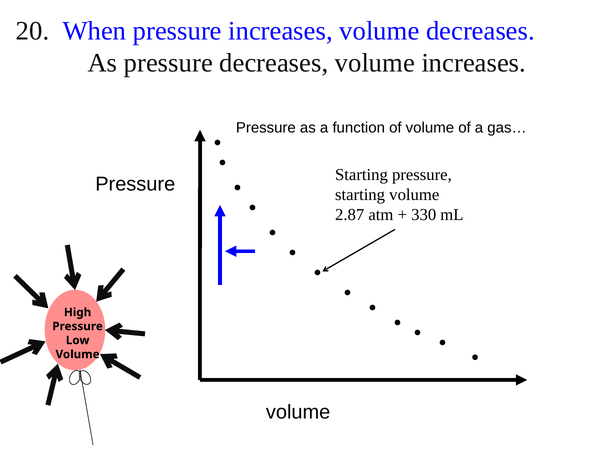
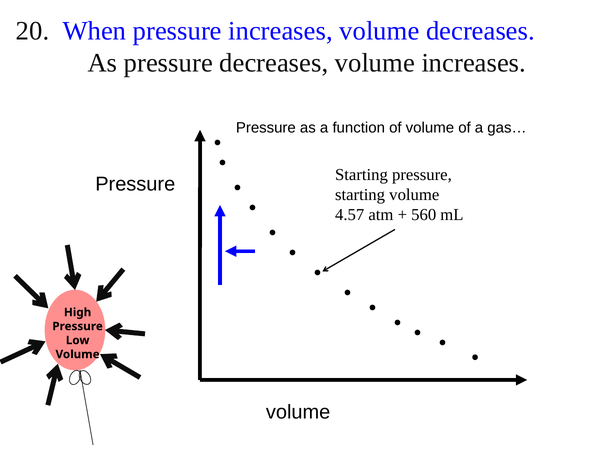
2.87: 2.87 -> 4.57
330: 330 -> 560
